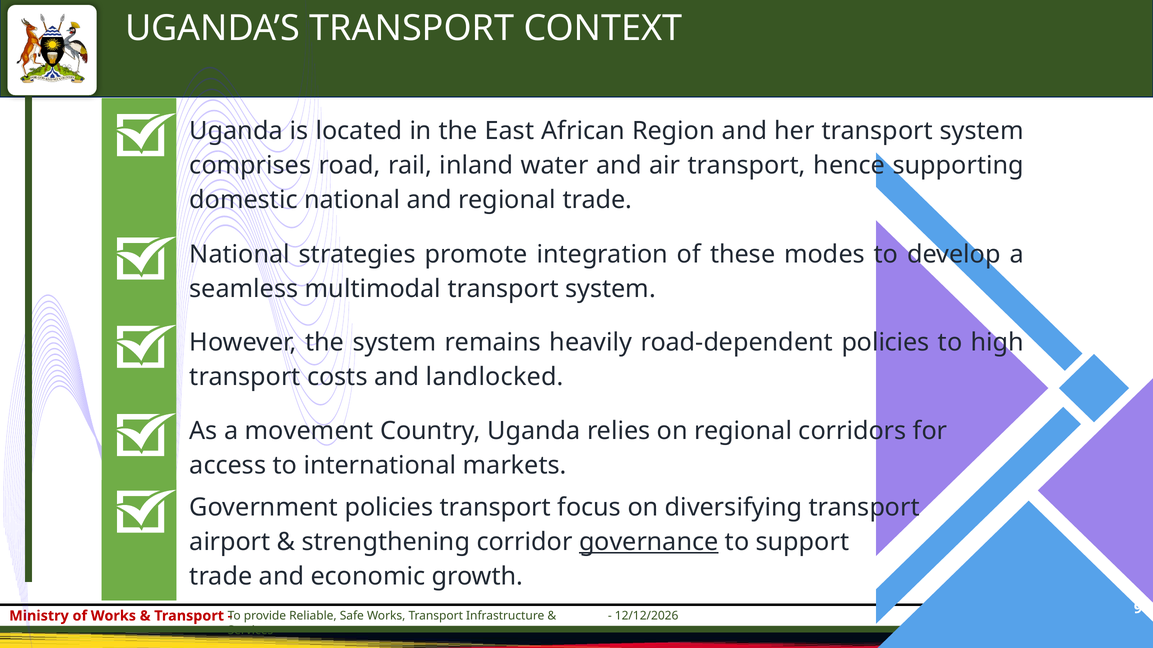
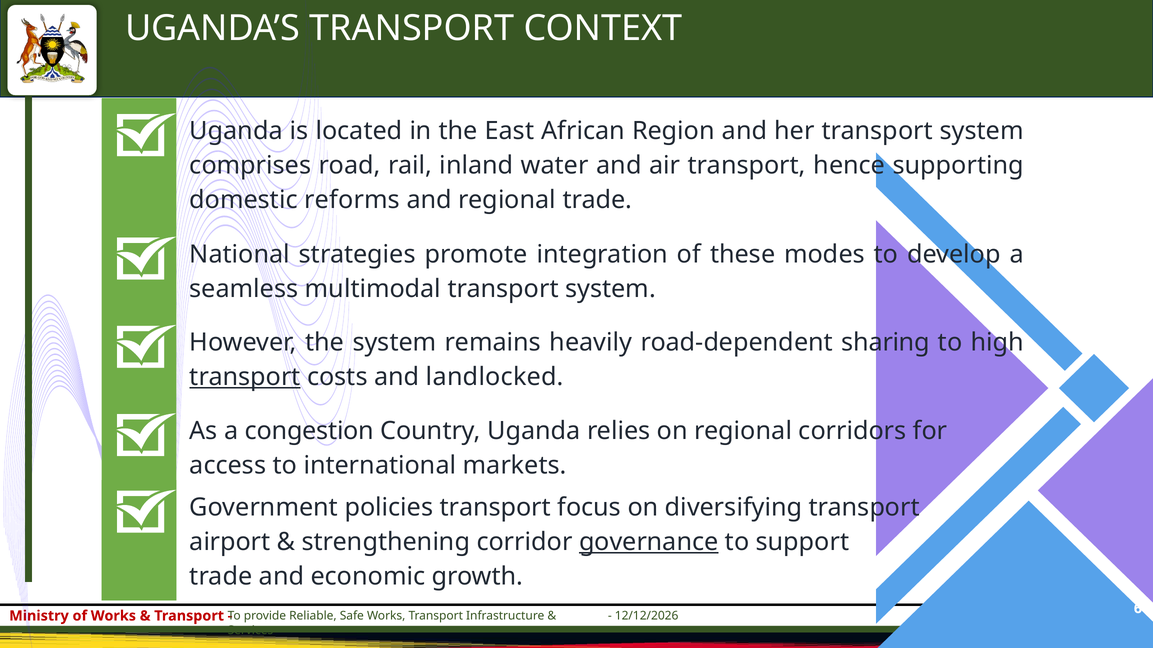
domestic national: national -> reforms
road-dependent policies: policies -> sharing
transport at (245, 377) underline: none -> present
movement: movement -> congestion
9: 9 -> 6
